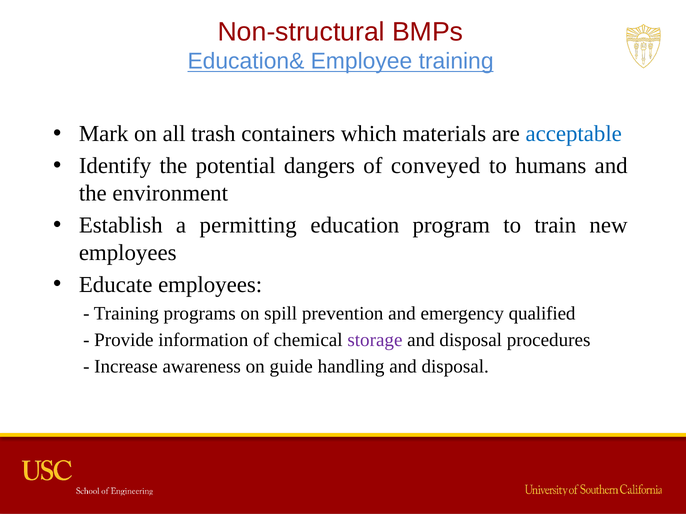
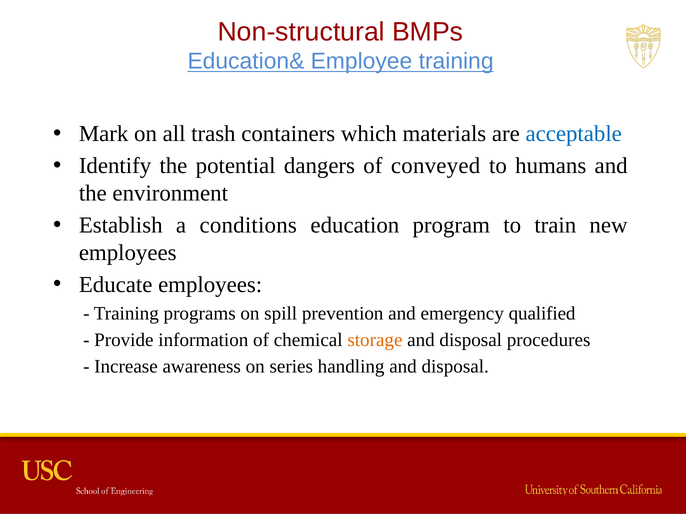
permitting: permitting -> conditions
storage colour: purple -> orange
guide: guide -> series
